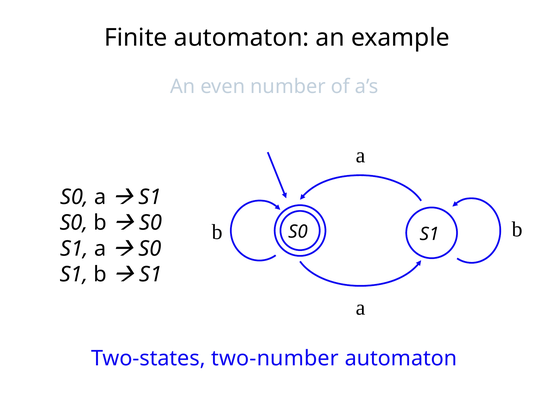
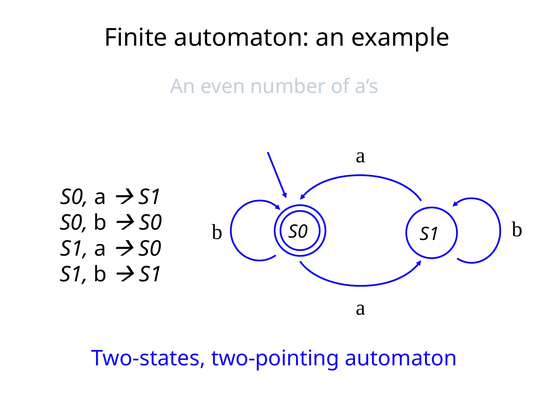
two-number: two-number -> two-pointing
